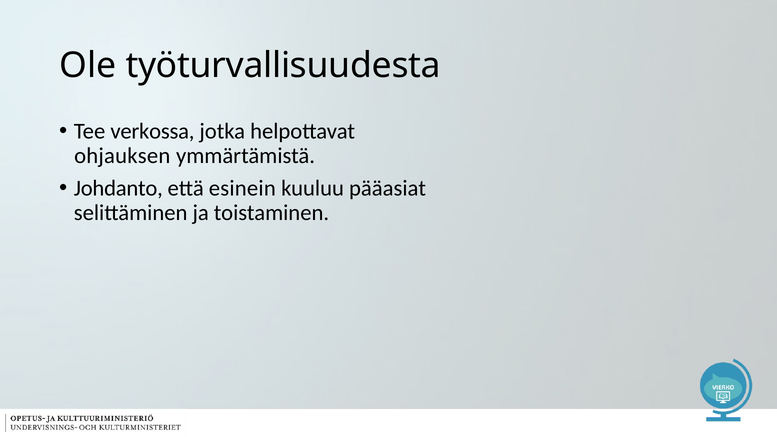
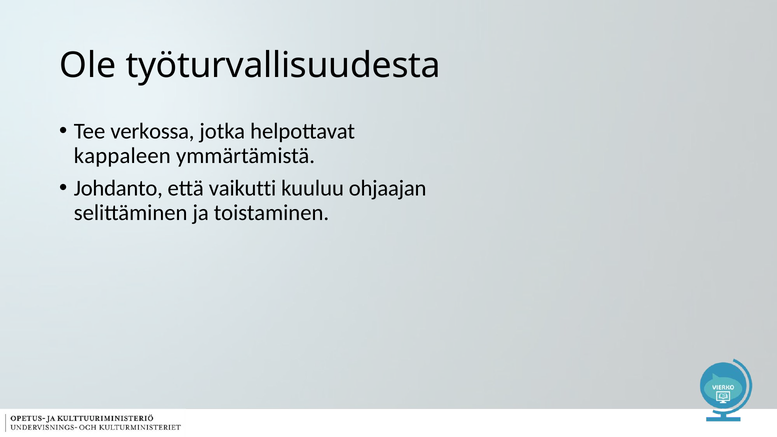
ohjauksen: ohjauksen -> kappaleen
esinein: esinein -> vaikutti
pääasiat: pääasiat -> ohjaajan
